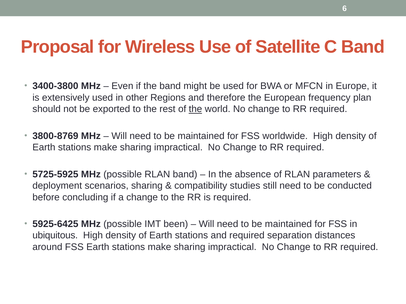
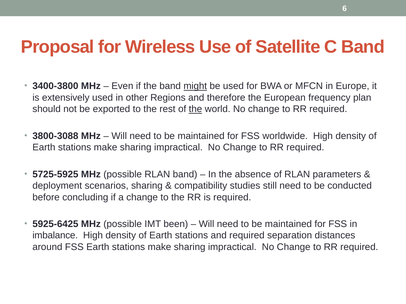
might underline: none -> present
3800-8769: 3800-8769 -> 3800-3088
ubiquitous: ubiquitous -> imbalance
